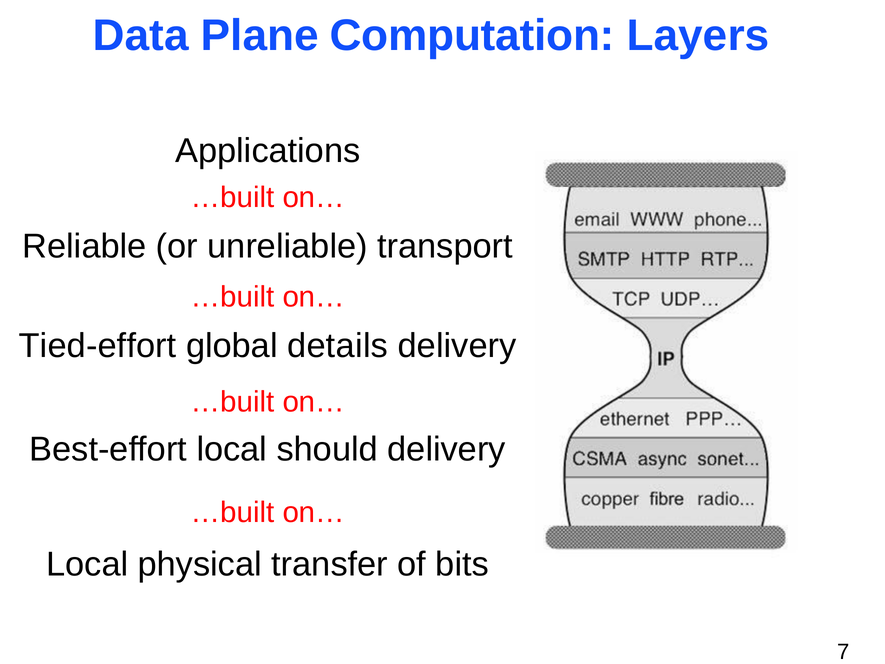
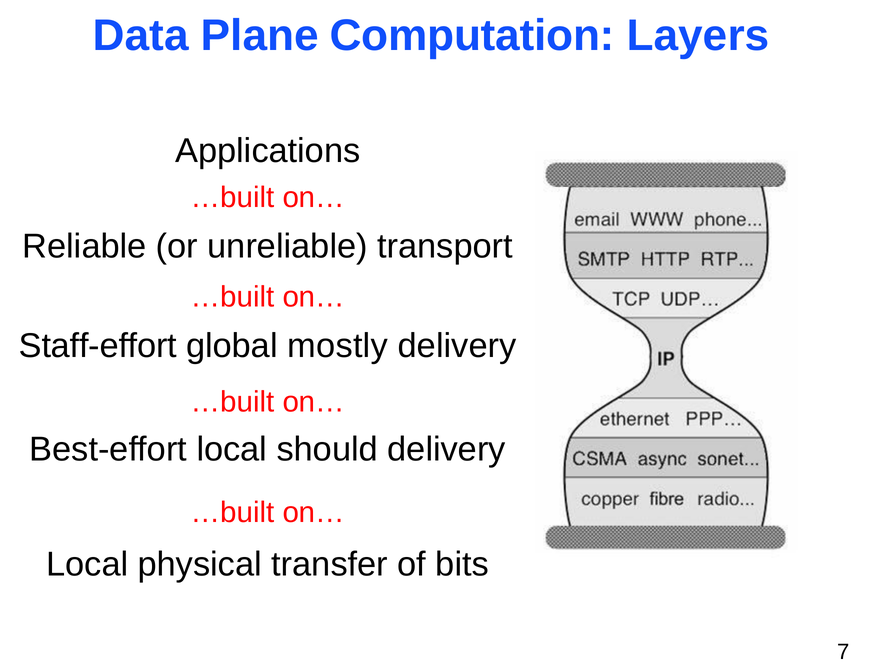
Tied-effort: Tied-effort -> Staff-effort
details: details -> mostly
